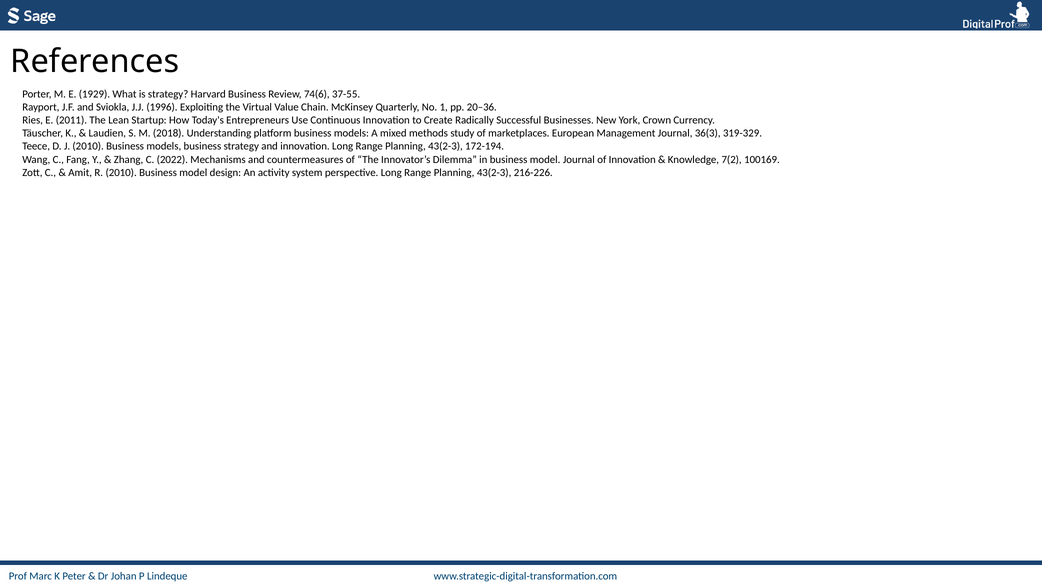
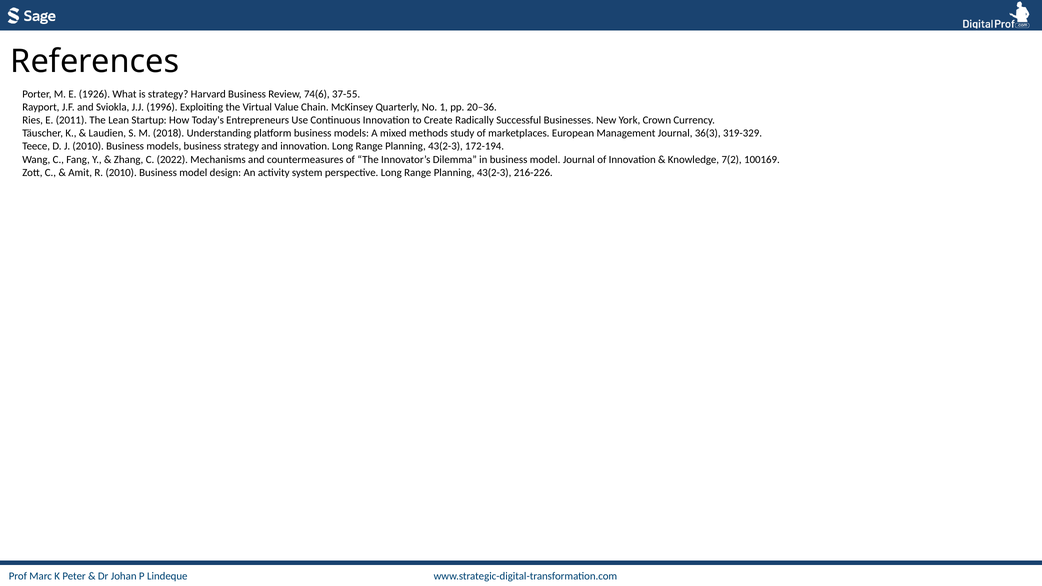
1929: 1929 -> 1926
